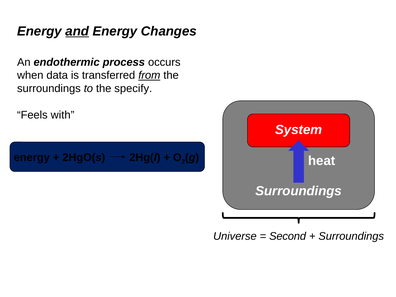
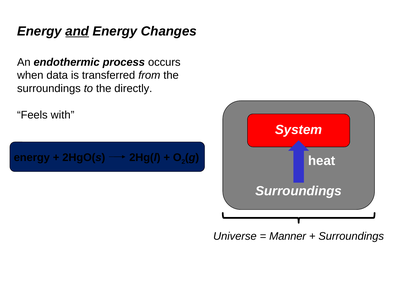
from underline: present -> none
specify: specify -> directly
Second: Second -> Manner
